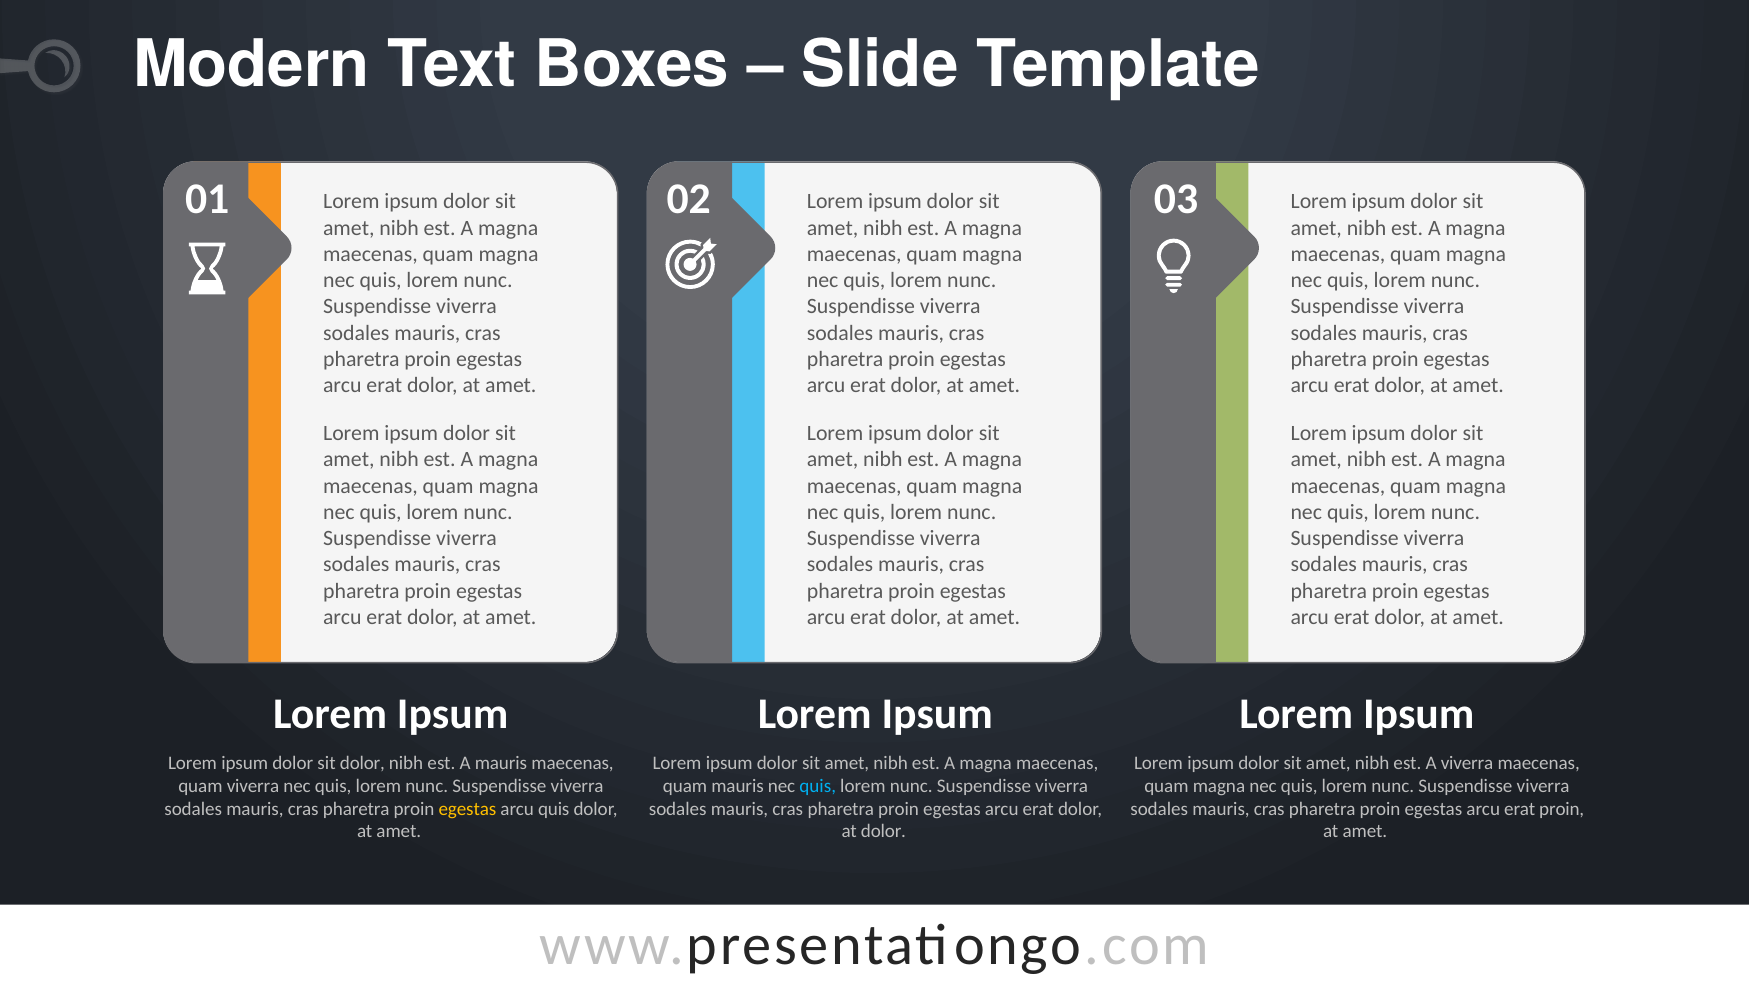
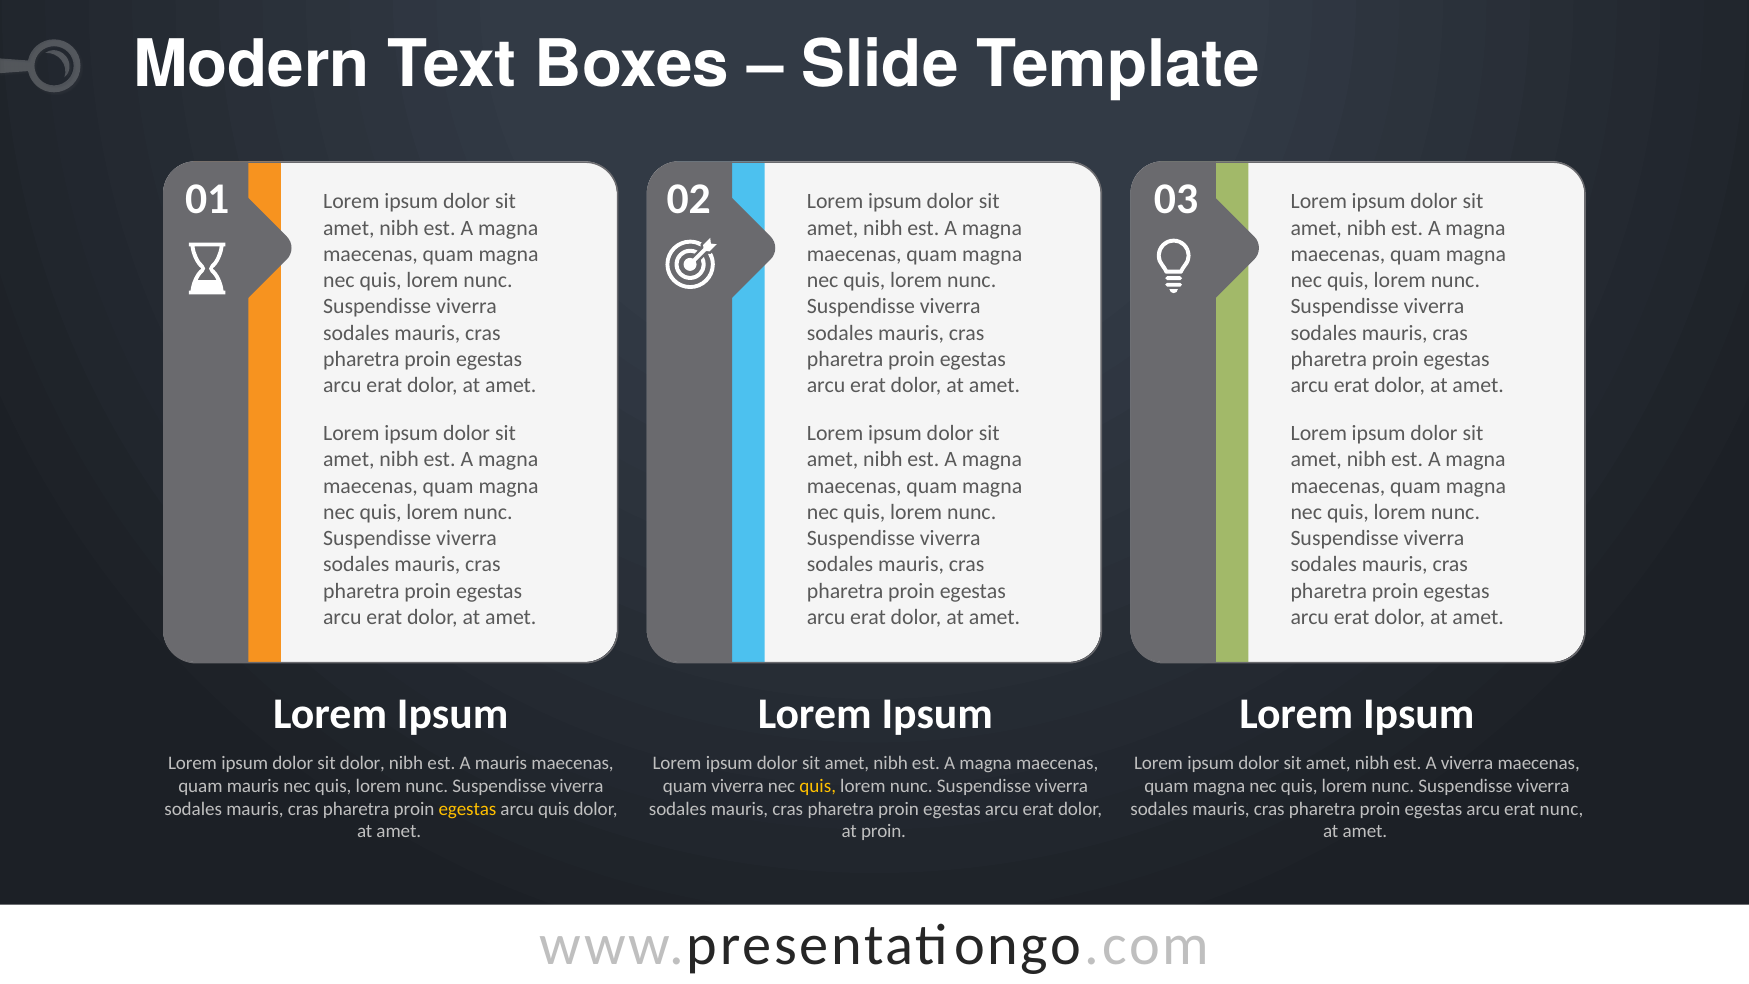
quam viverra: viverra -> mauris
quam mauris: mauris -> viverra
quis at (818, 786) colour: light blue -> yellow
erat proin: proin -> nunc
at dolor: dolor -> proin
